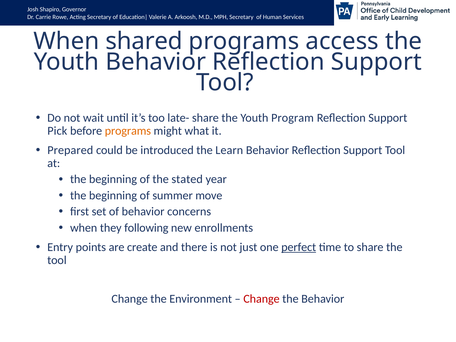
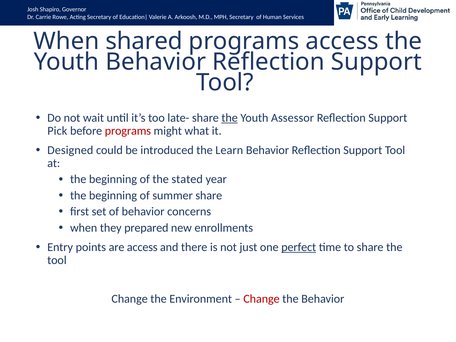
the at (230, 118) underline: none -> present
Program: Program -> Assessor
programs at (128, 131) colour: orange -> red
Prepared: Prepared -> Designed
summer move: move -> share
following: following -> prepared
are create: create -> access
